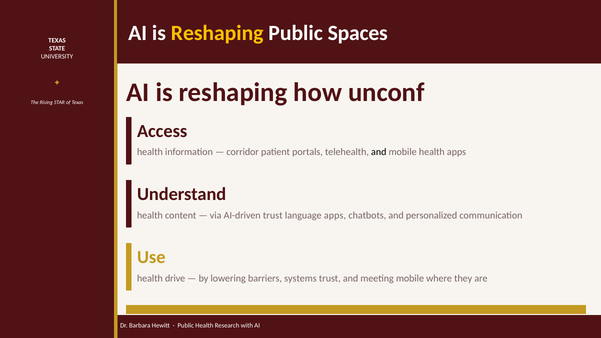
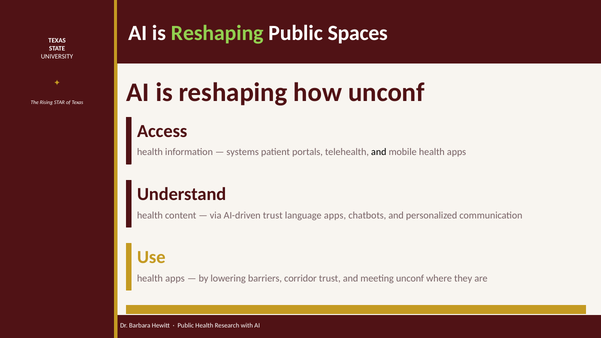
Reshaping at (217, 33) colour: yellow -> light green
corridor: corridor -> systems
drive at (175, 278): drive -> apps
systems: systems -> corridor
meeting mobile: mobile -> unconf
